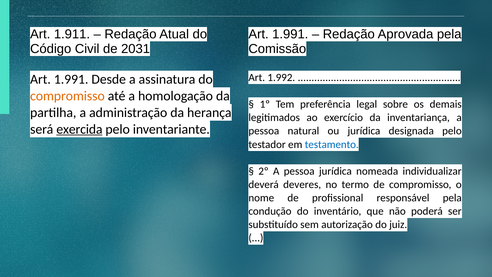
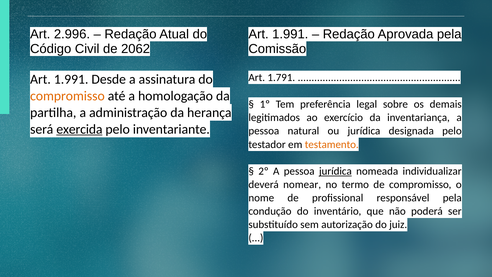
1.911: 1.911 -> 2.996
2031: 2031 -> 2062
1.992: 1.992 -> 1.791
testamento colour: blue -> orange
jurídica at (335, 171) underline: none -> present
deveres: deveres -> nomear
